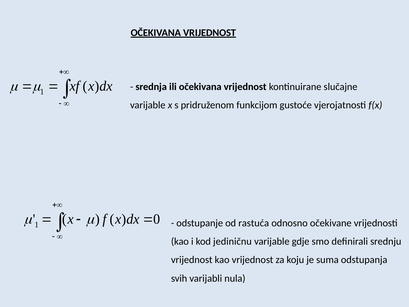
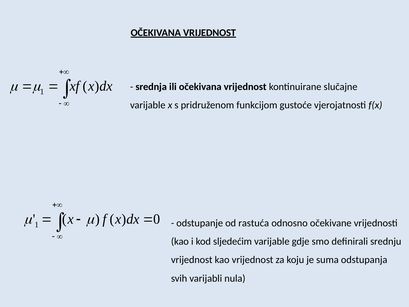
jediničnu: jediničnu -> sljedećim
